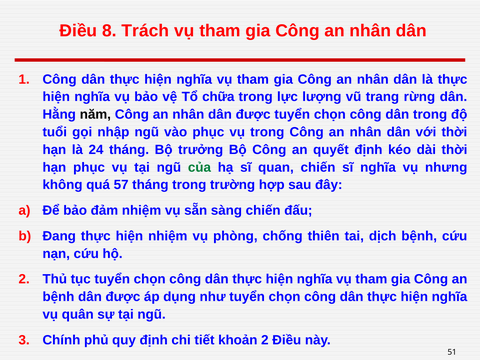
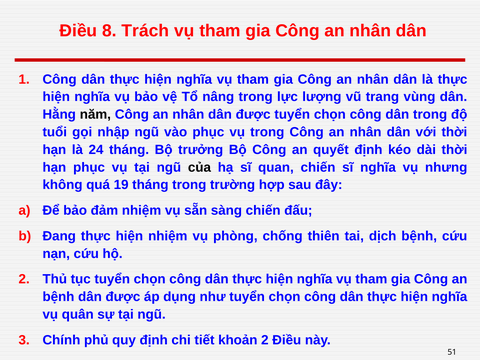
chữa: chữa -> nâng
rừng: rừng -> vùng
của colour: green -> black
57: 57 -> 19
